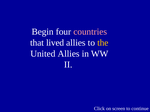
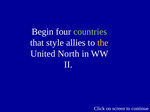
countries colour: pink -> light green
lived: lived -> style
United Allies: Allies -> North
